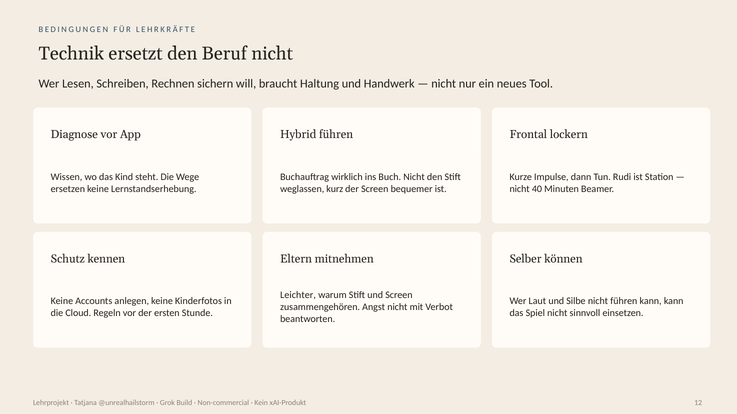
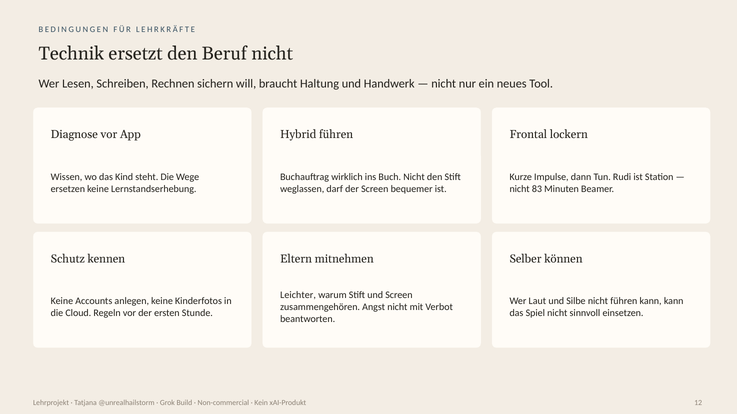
kurz: kurz -> darf
40: 40 -> 83
